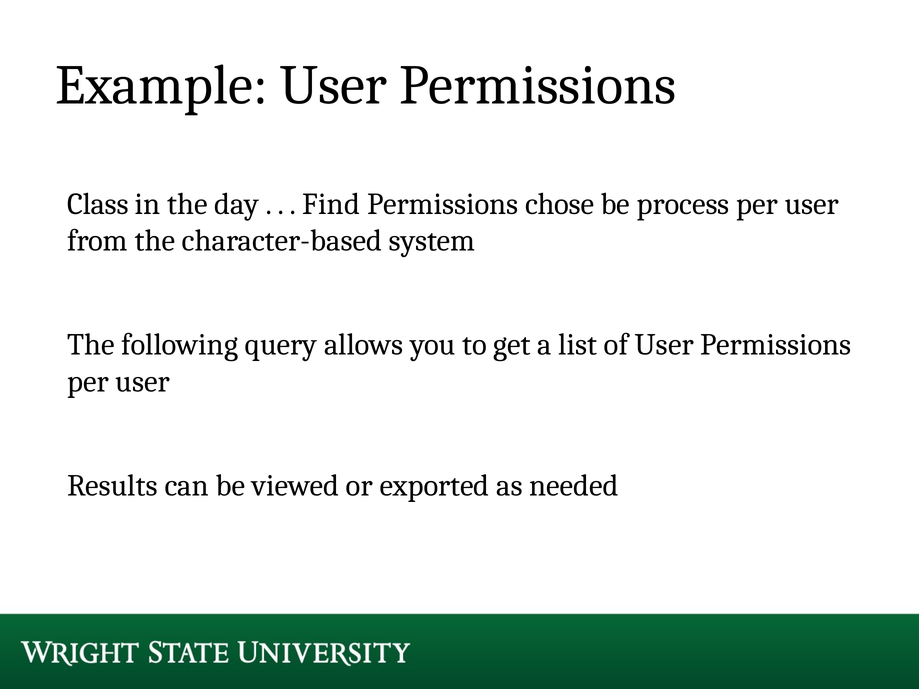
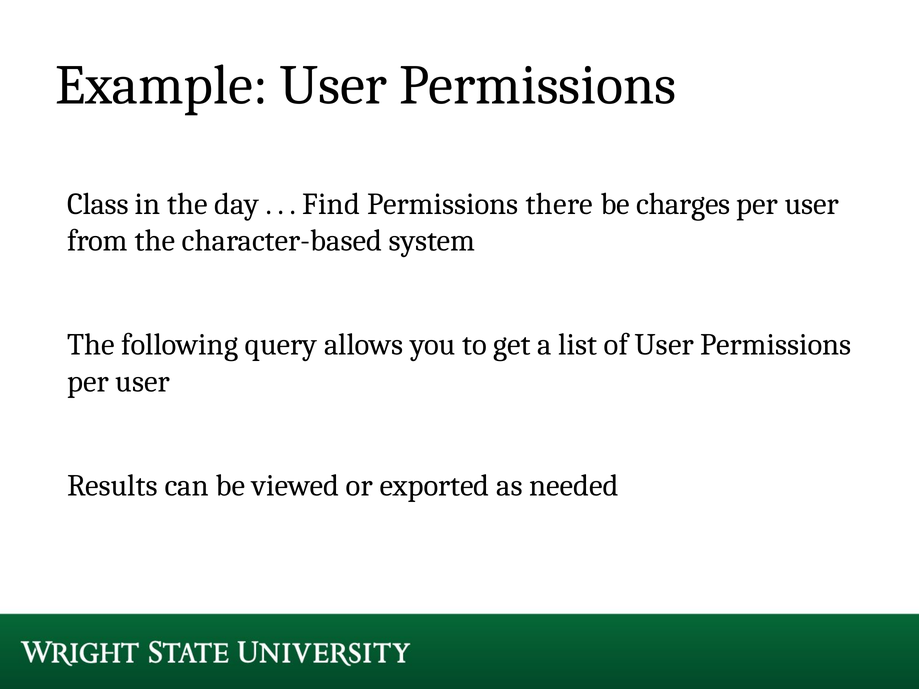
chose: chose -> there
process: process -> charges
